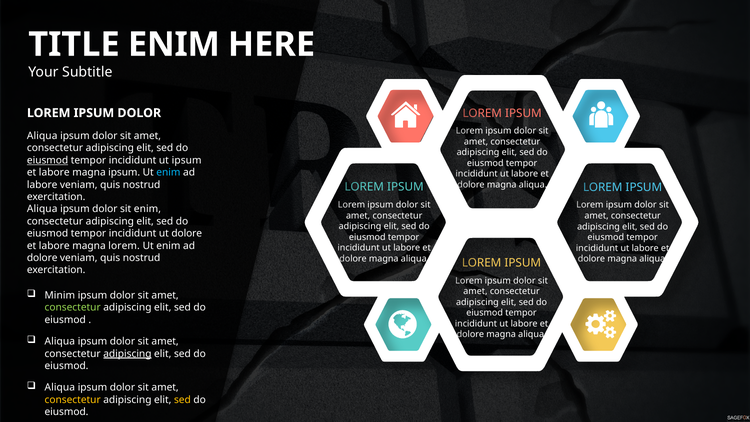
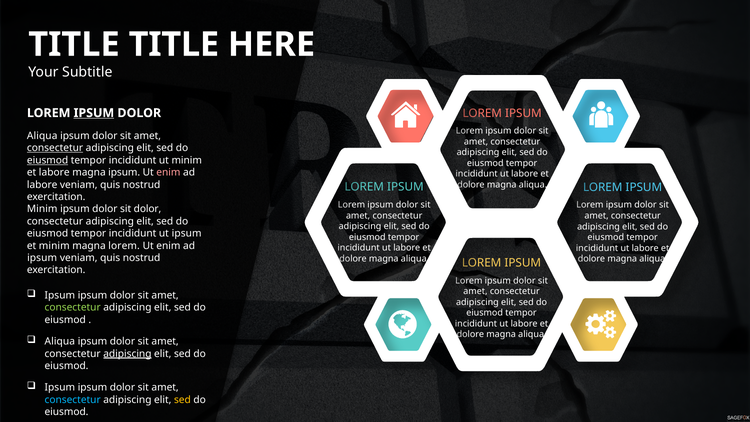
ENIM at (174, 45): ENIM -> TITLE
IPSUM at (94, 113) underline: none -> present
consectetur at (55, 148) underline: none -> present
ut ipsum: ipsum -> minim
enim at (168, 172) colour: light blue -> pink
Aliqua at (42, 209): Aliqua -> Minim
sit enim: enim -> dolor
ut dolore: dolore -> ipsum
labore at (54, 246): labore -> minim
dolore at (42, 258): dolore -> ipsum
Minim at (60, 295): Minim -> Ipsum
Aliqua at (60, 387): Aliqua -> Ipsum
consectetur at (73, 400) colour: yellow -> light blue
